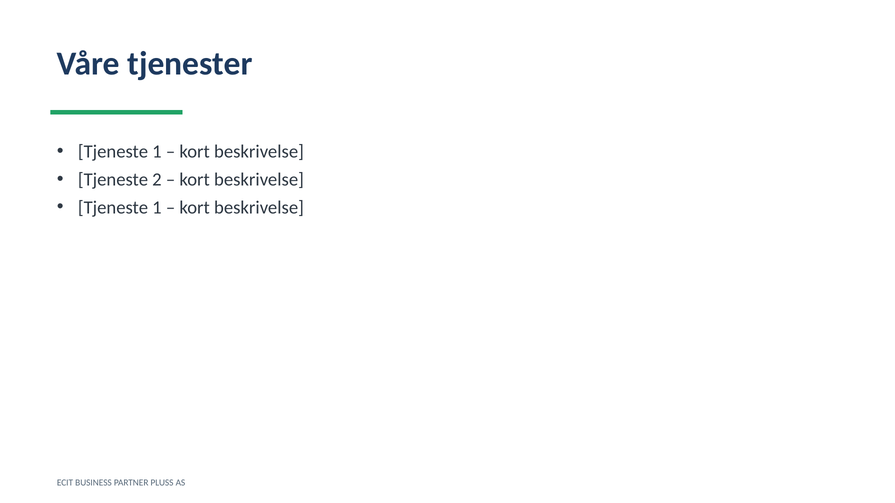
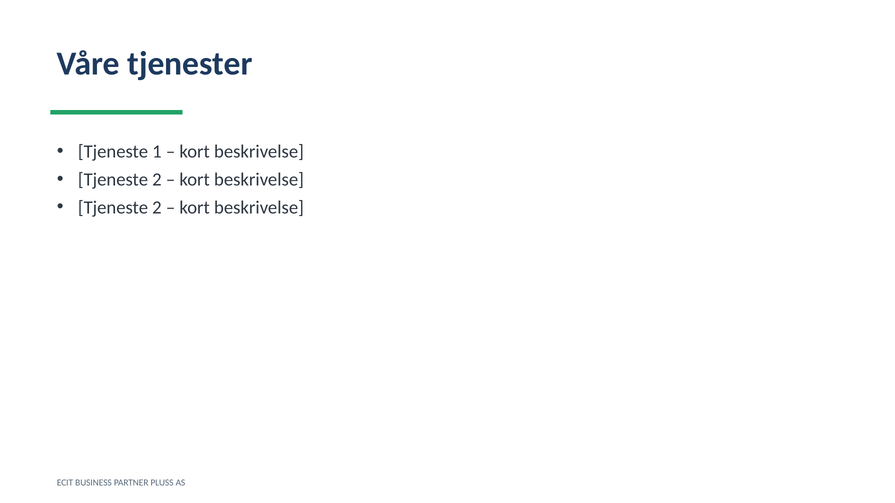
1 at (157, 208): 1 -> 2
